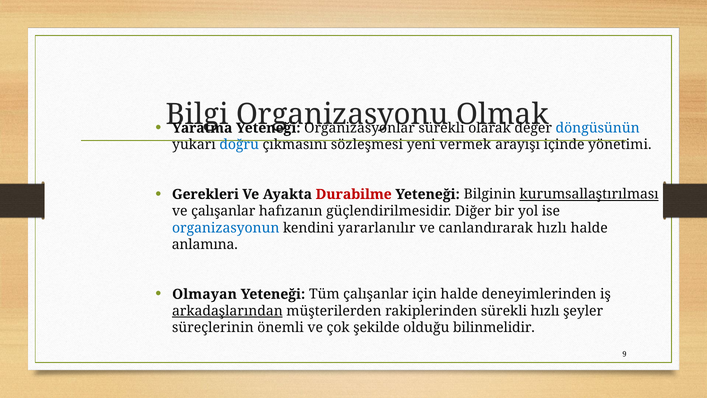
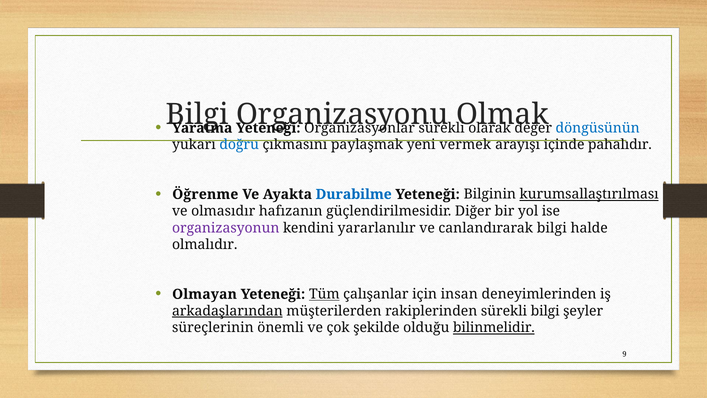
sözleşmesi: sözleşmesi -> paylaşmak
yönetimi: yönetimi -> pahalıdır
Gerekleri: Gerekleri -> Öğrenme
Durabilme colour: red -> blue
ve çalışanlar: çalışanlar -> olmasıdır
organizasyonun colour: blue -> purple
canlandırarak hızlı: hızlı -> bilgi
anlamına: anlamına -> olmalıdır
Tüm underline: none -> present
için halde: halde -> insan
sürekli hızlı: hızlı -> bilgi
bilinmelidir underline: none -> present
